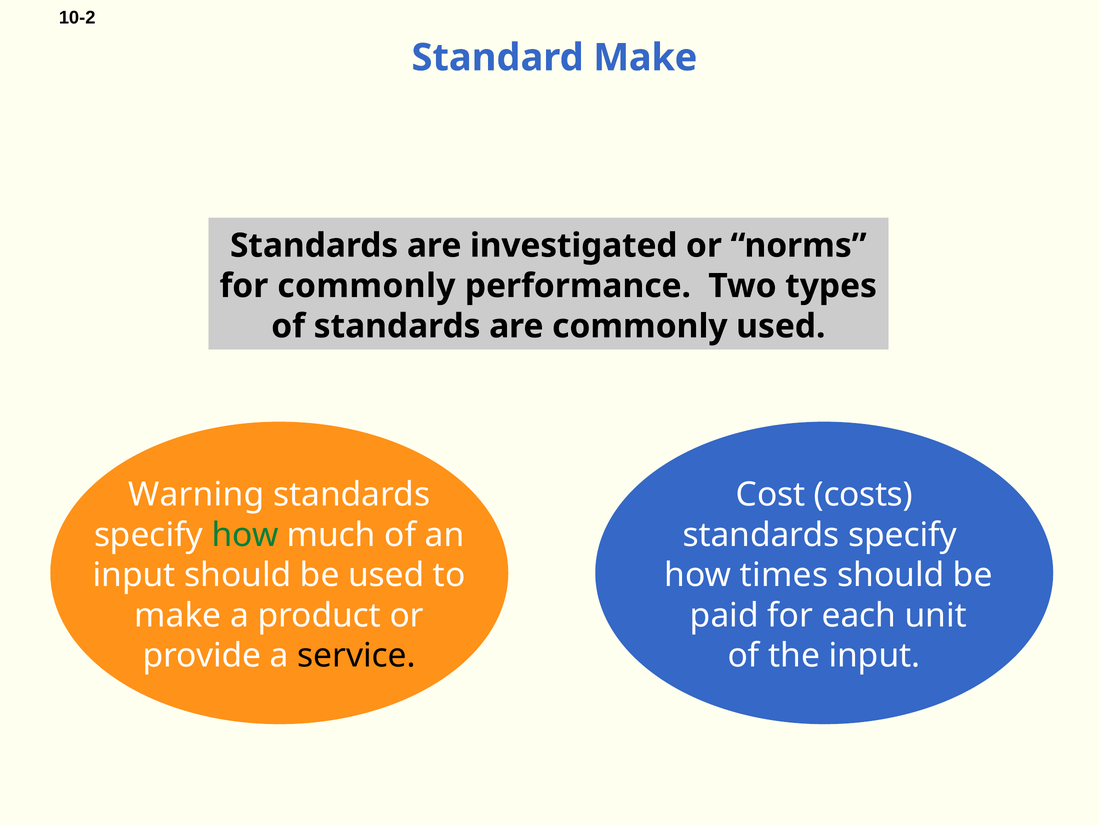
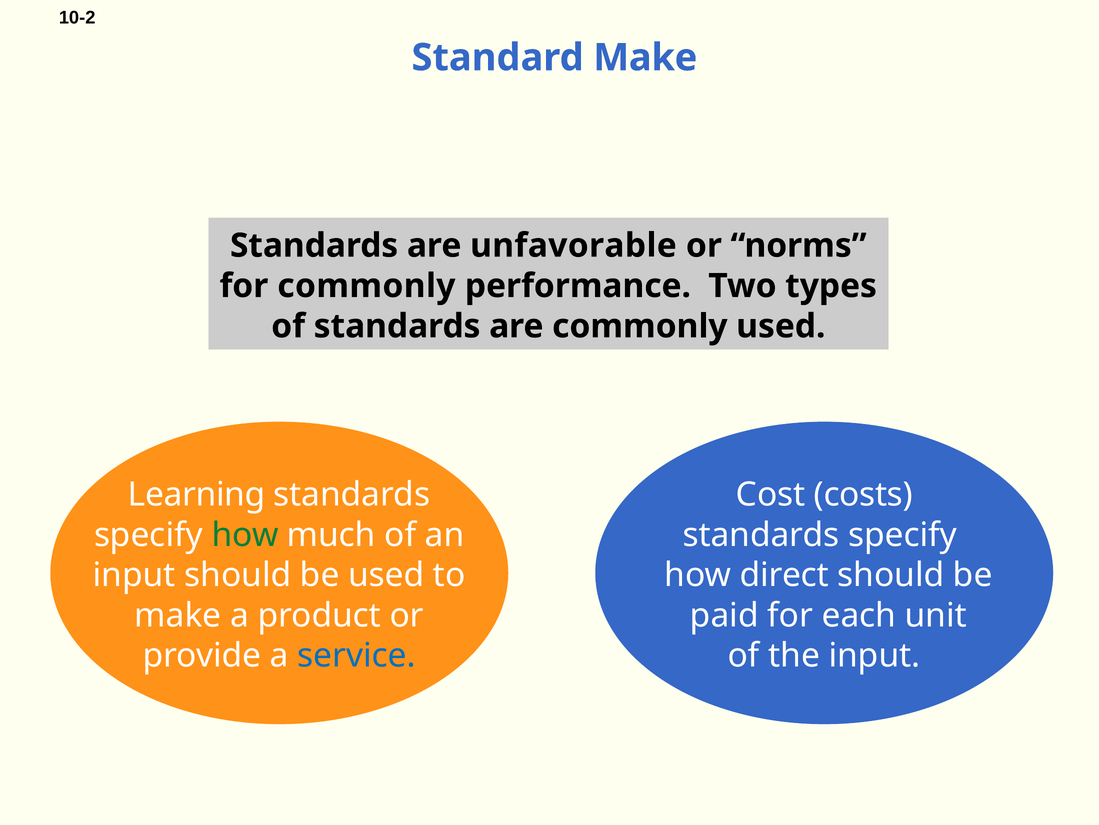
investigated: investigated -> unfavorable
Warning: Warning -> Learning
times: times -> direct
service colour: black -> blue
